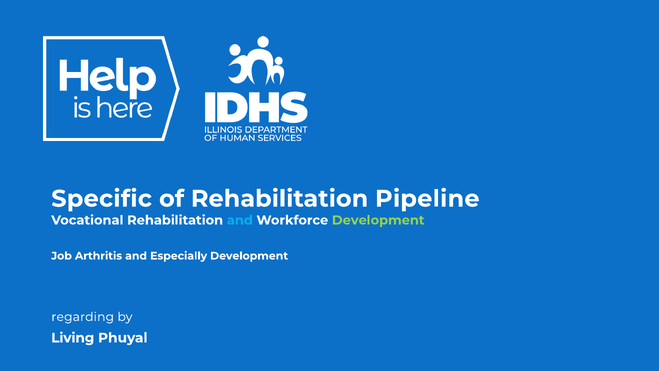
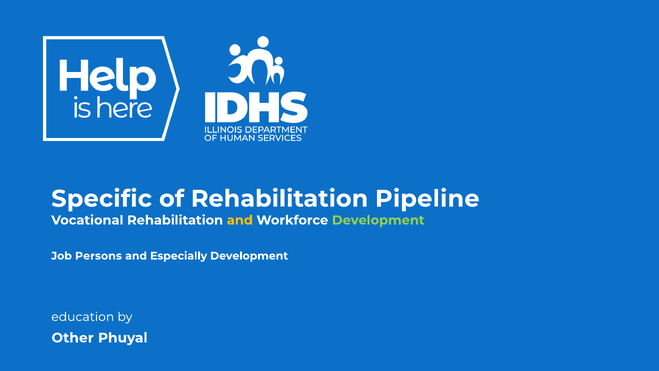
and at (240, 220) colour: light blue -> yellow
Arthritis: Arthritis -> Persons
regarding: regarding -> education
Living: Living -> Other
